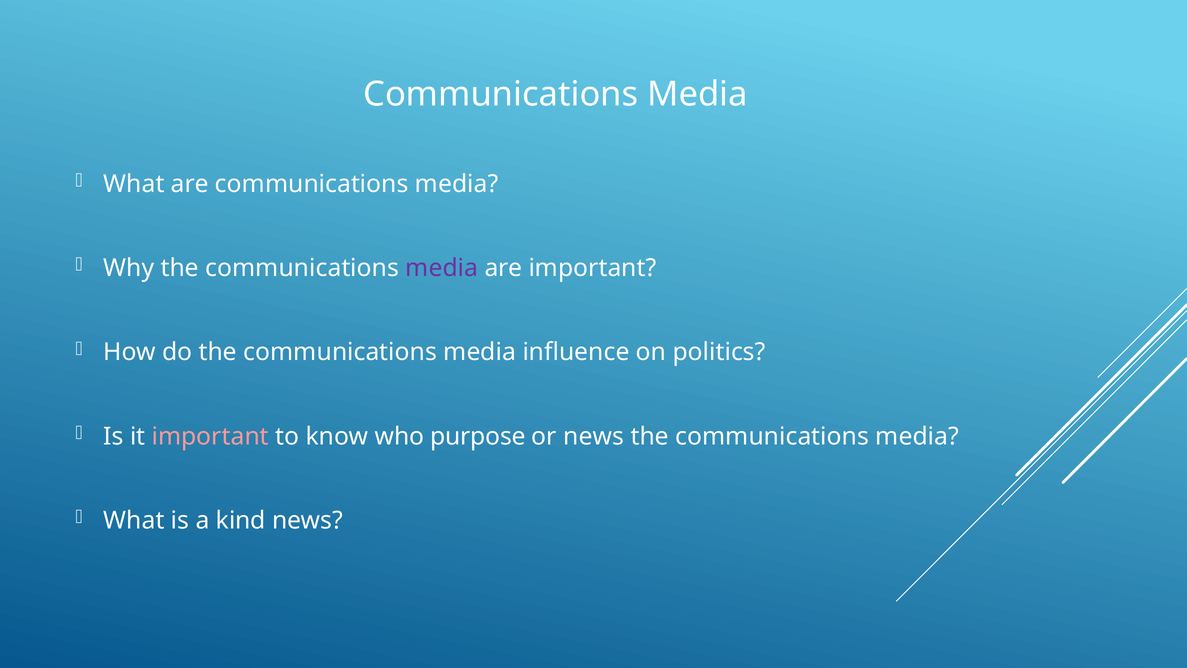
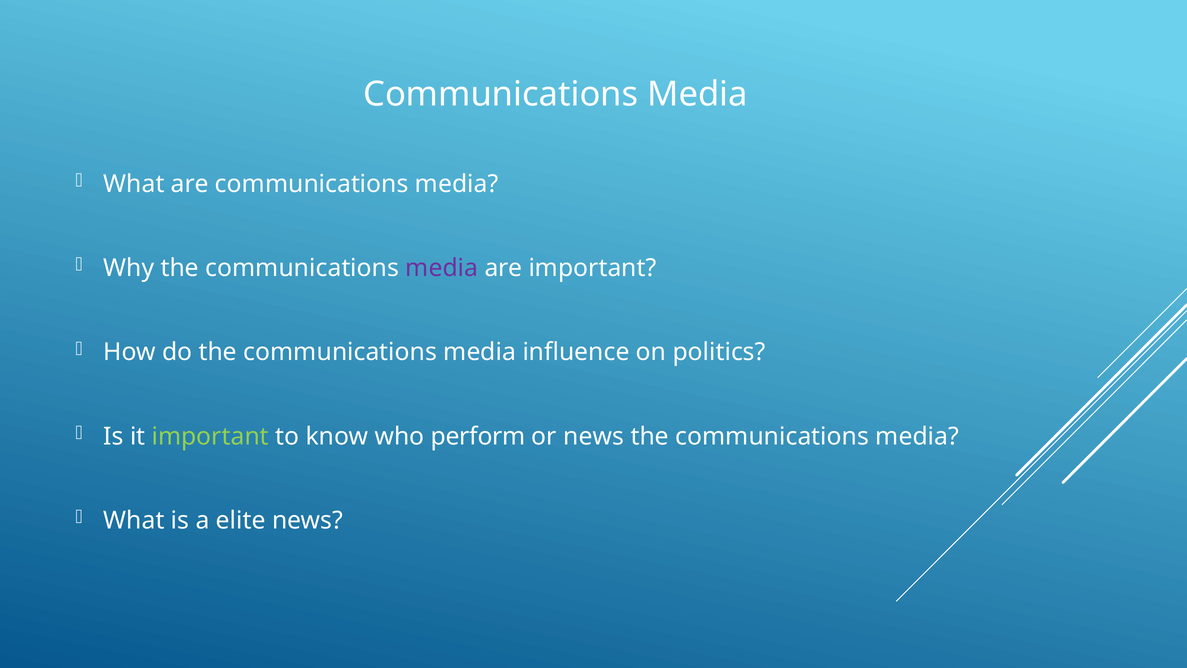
important at (210, 436) colour: pink -> light green
purpose: purpose -> perform
kind: kind -> elite
